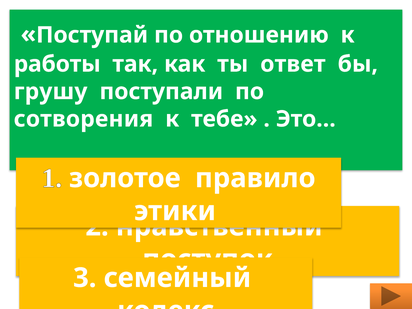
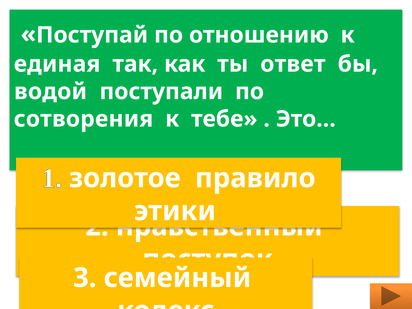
работы: работы -> единая
грушу: грушу -> водой
